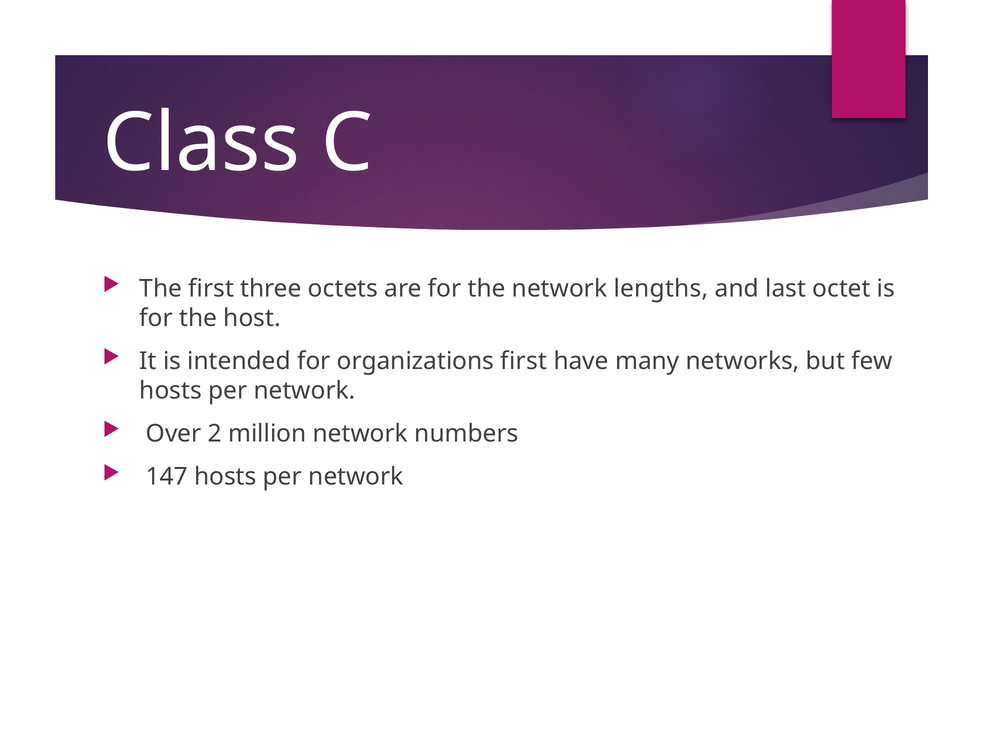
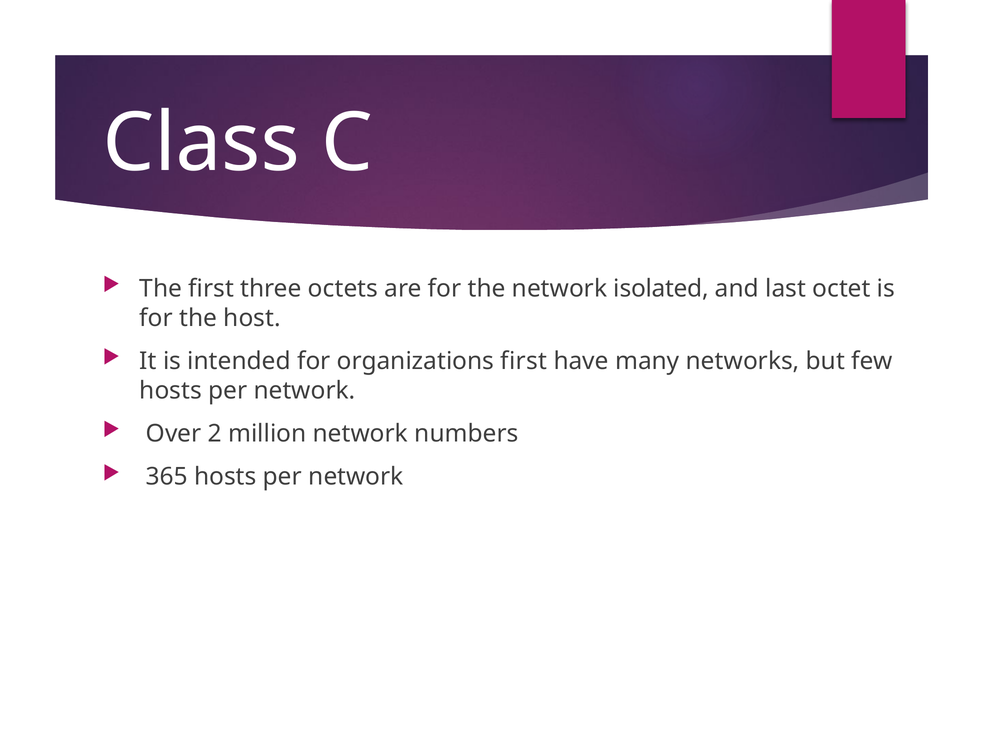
lengths: lengths -> isolated
147: 147 -> 365
